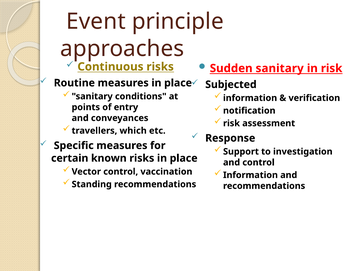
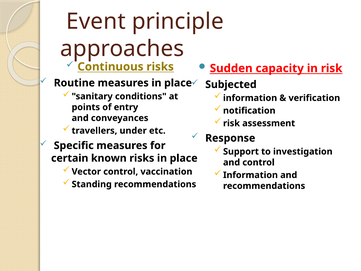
Sudden sanitary: sanitary -> capacity
which: which -> under
